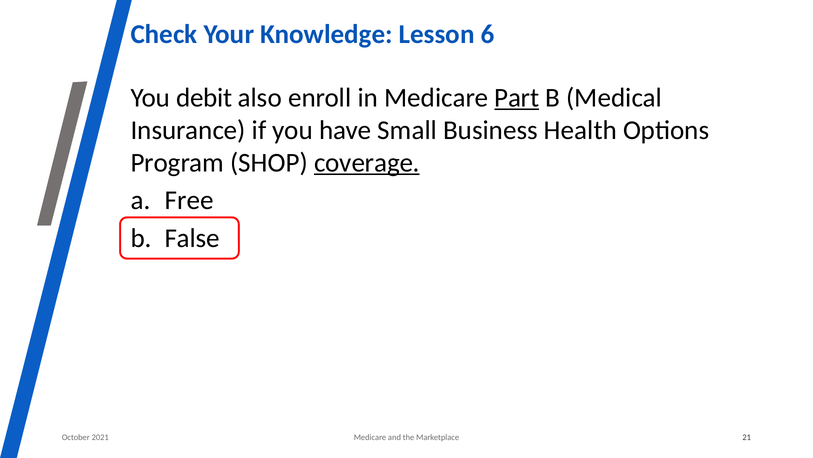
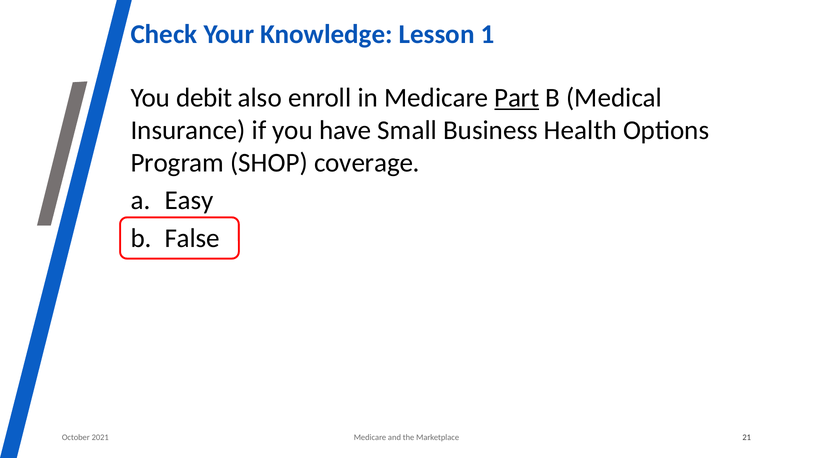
6: 6 -> 1
coverage underline: present -> none
Free: Free -> Easy
